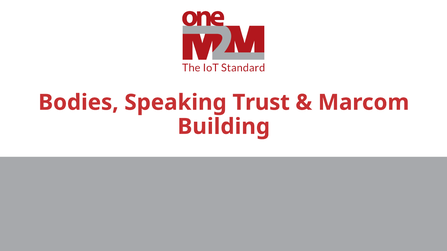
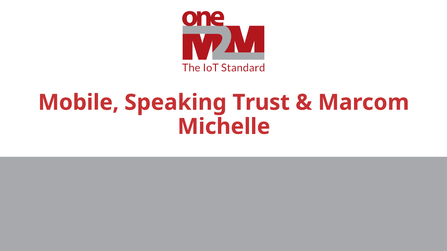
Bodies: Bodies -> Mobile
Building: Building -> Michelle
